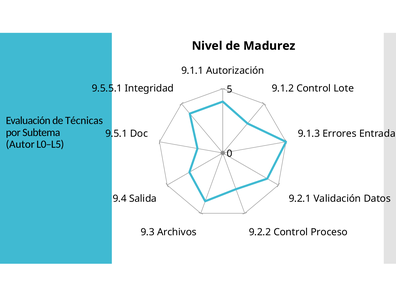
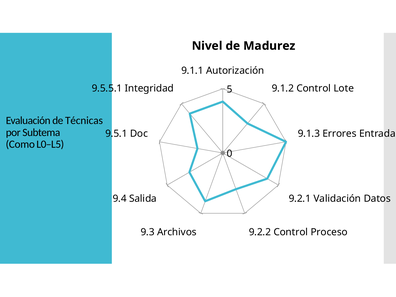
Autor: Autor -> Como
